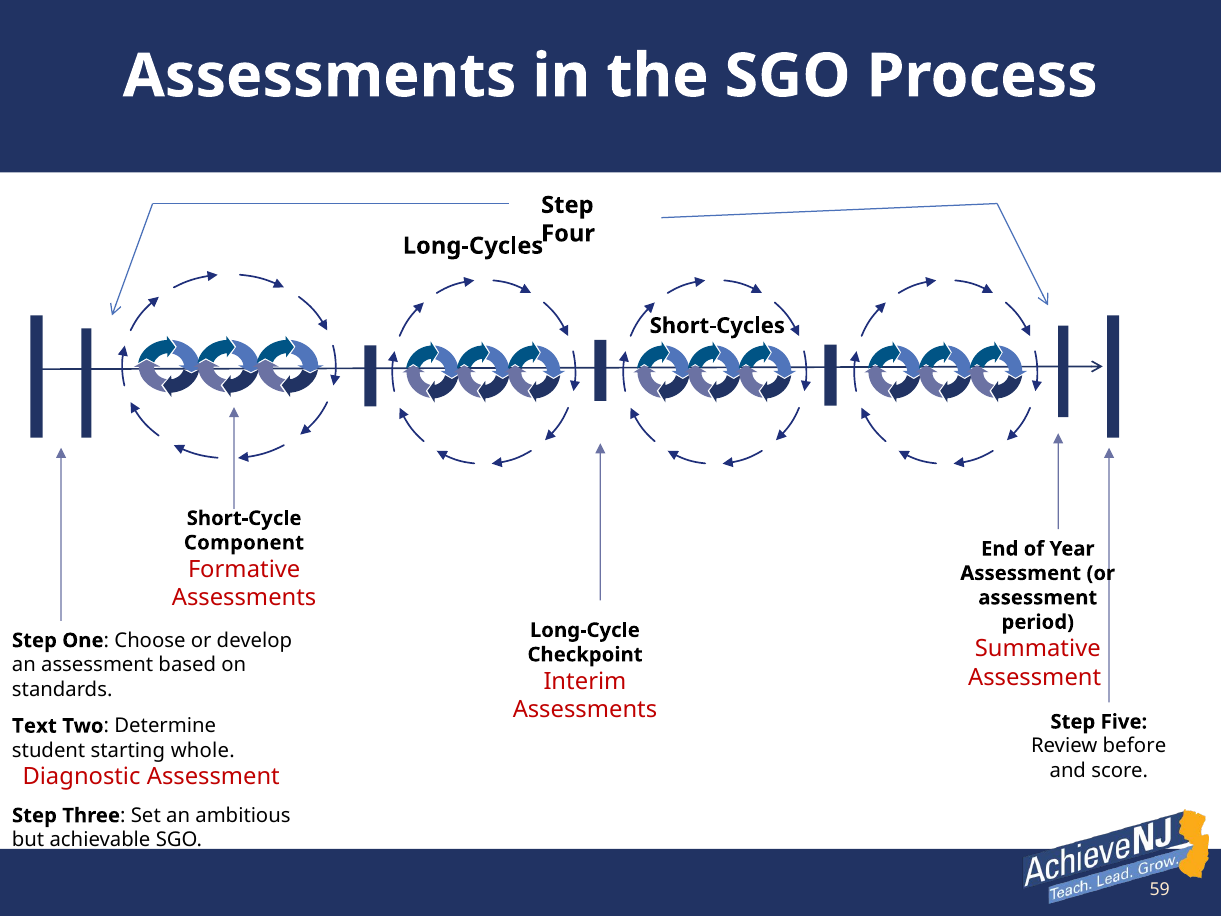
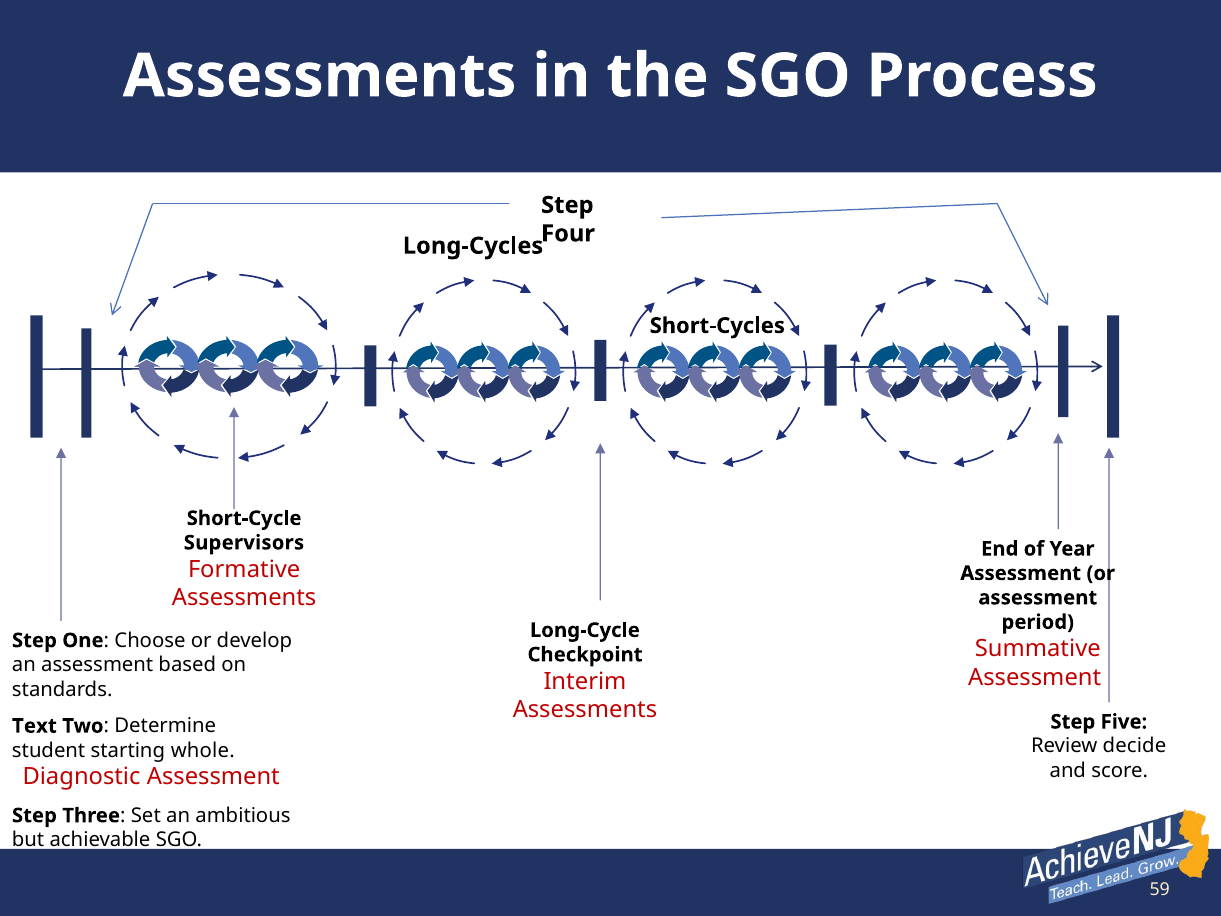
Component: Component -> Supervisors
before: before -> decide
